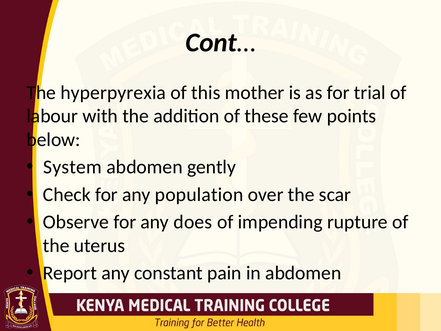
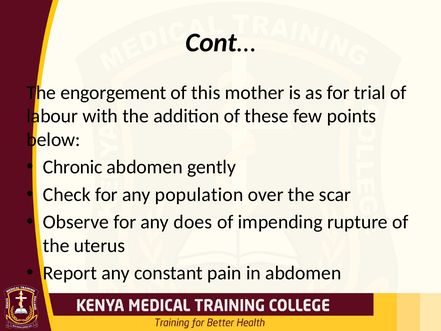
hyperpyrexia: hyperpyrexia -> engorgement
System: System -> Chronic
